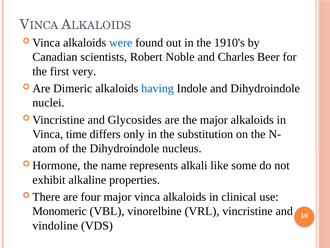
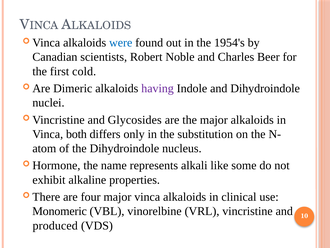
1910's: 1910's -> 1954's
very: very -> cold
having colour: blue -> purple
time: time -> both
vindoline: vindoline -> produced
